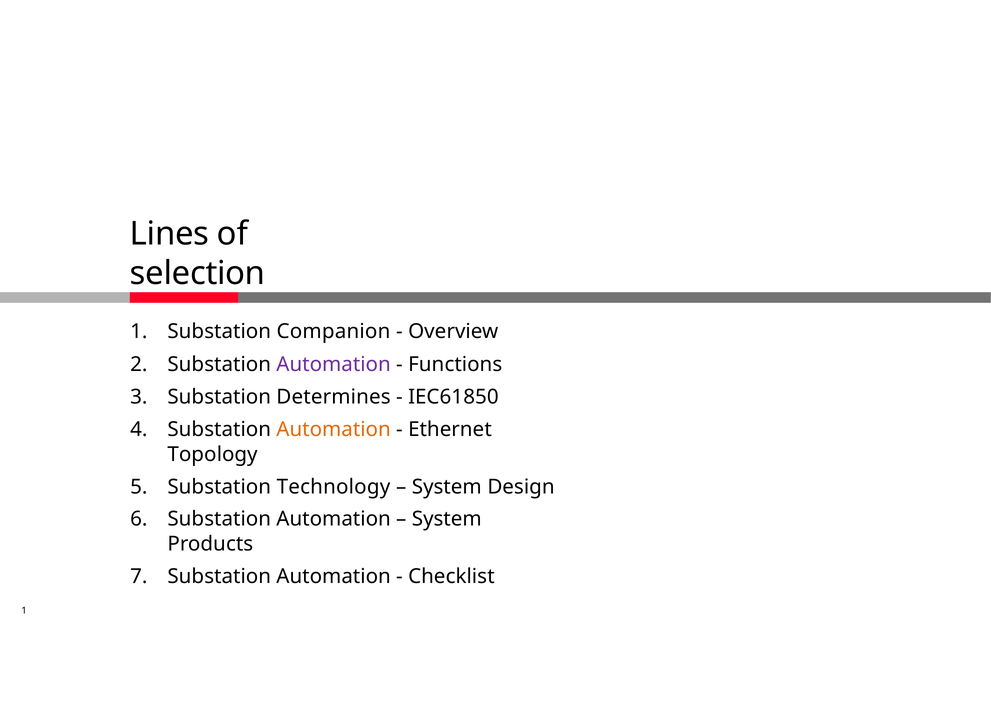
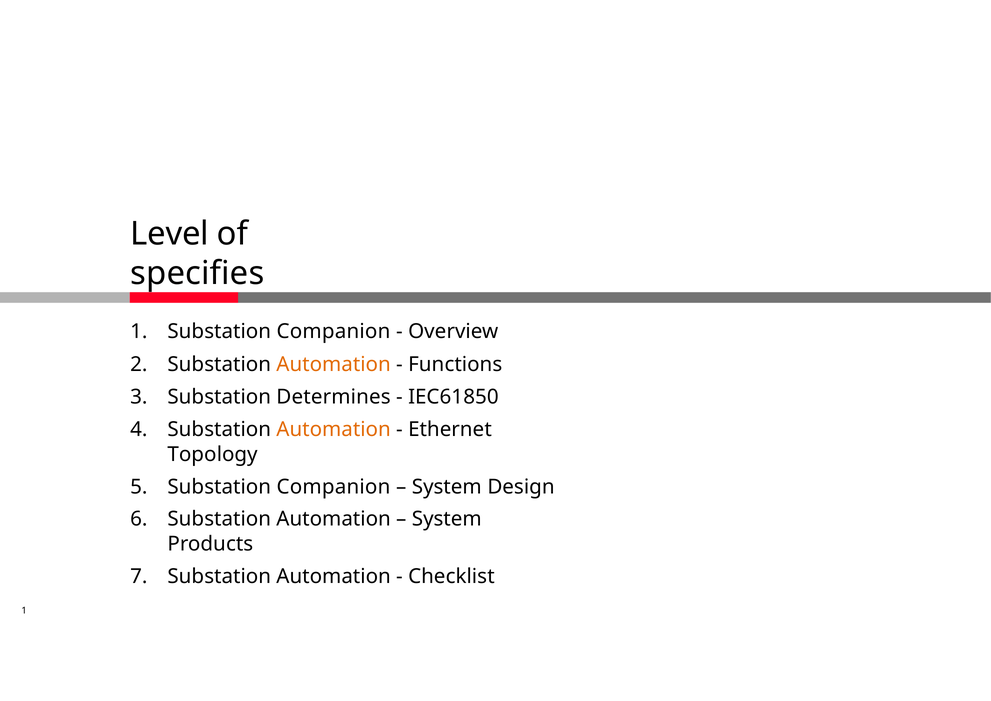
Lines: Lines -> Level
selection: selection -> specifies
Automation at (334, 364) colour: purple -> orange
Technology at (333, 487): Technology -> Companion
